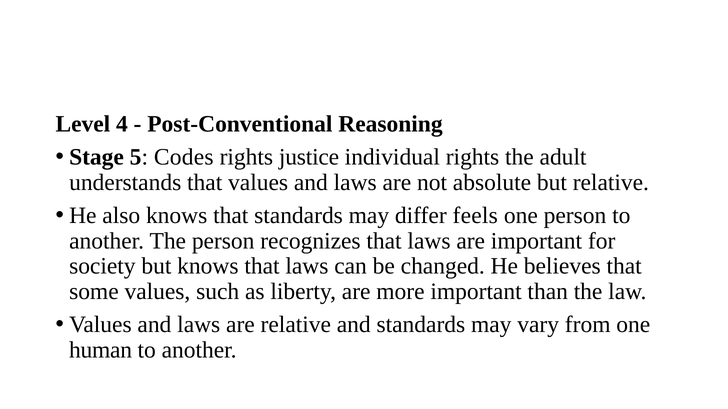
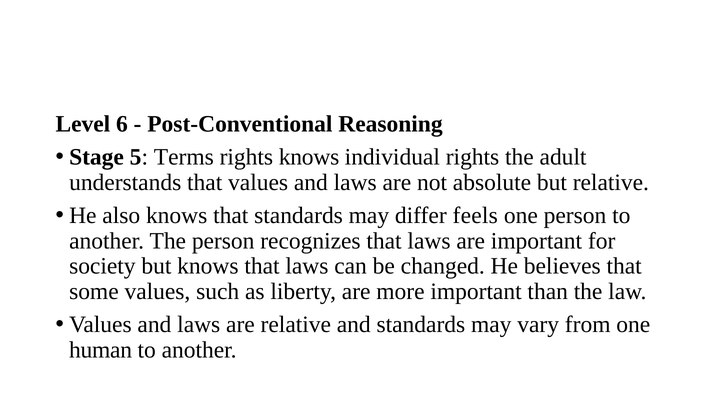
4: 4 -> 6
Codes: Codes -> Terms
rights justice: justice -> knows
